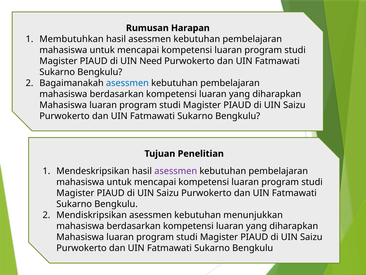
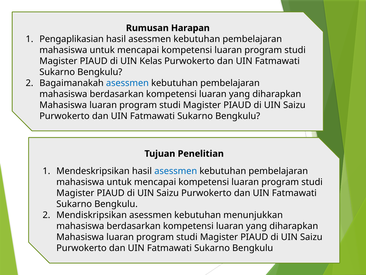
Membutuhkan: Membutuhkan -> Pengaplikasian
Need: Need -> Kelas
asessmen at (176, 171) colour: purple -> blue
